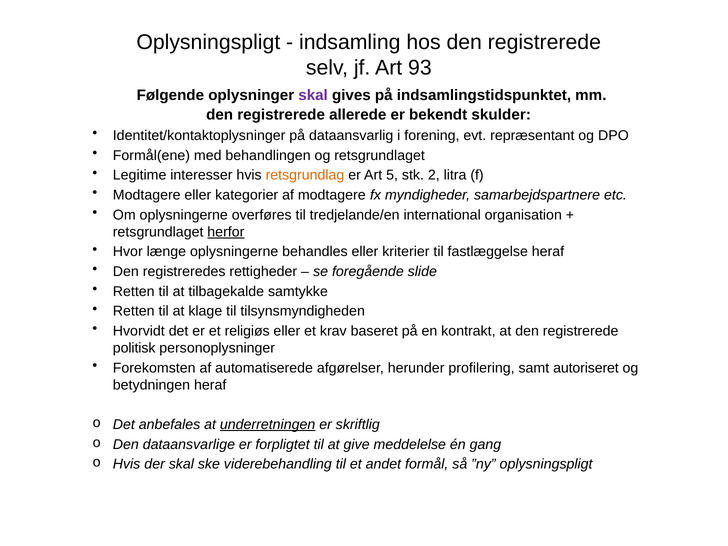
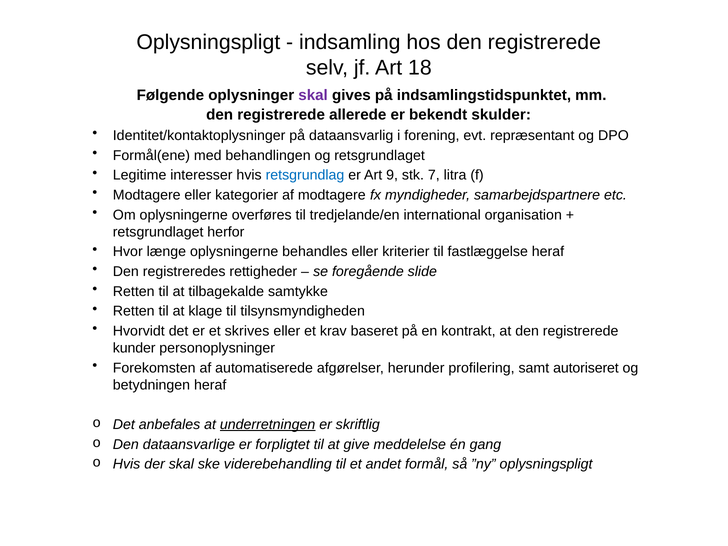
93: 93 -> 18
retsgrundlag colour: orange -> blue
5: 5 -> 9
2: 2 -> 7
herfor underline: present -> none
religiøs: religiøs -> skrives
politisk: politisk -> kunder
